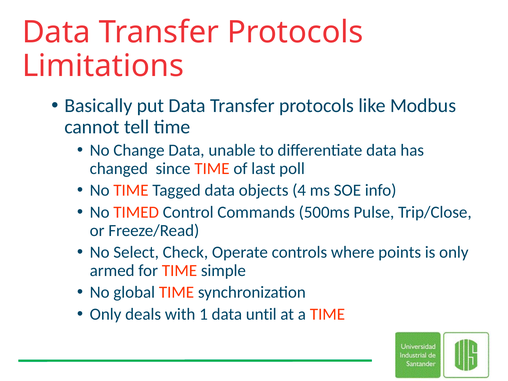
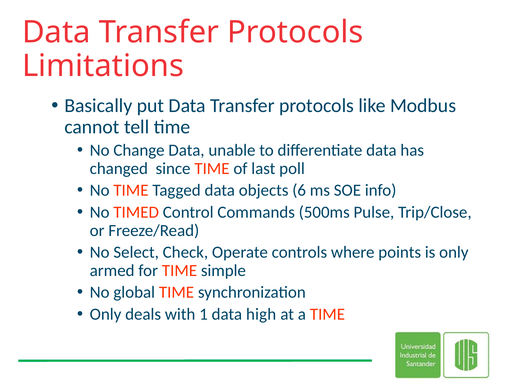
4: 4 -> 6
until: until -> high
